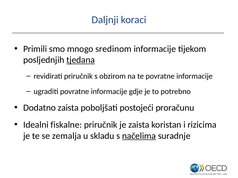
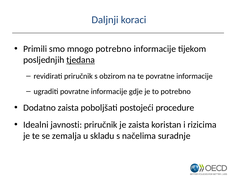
mnogo sredinom: sredinom -> potrebno
proračunu: proračunu -> procedure
fiskalne: fiskalne -> javnosti
načelima underline: present -> none
